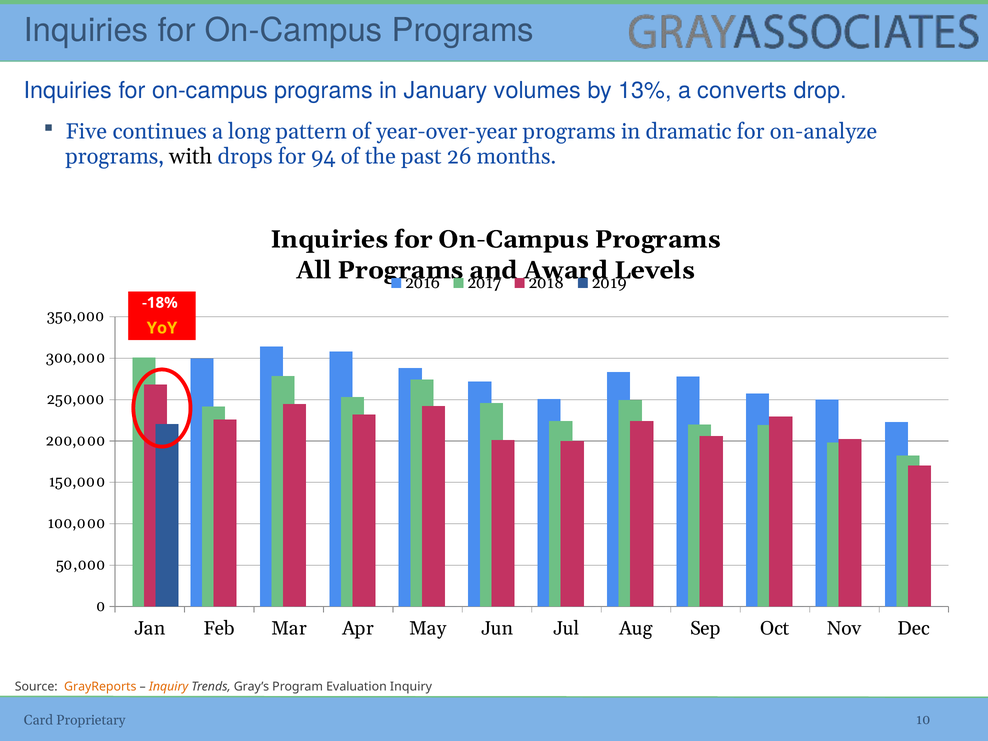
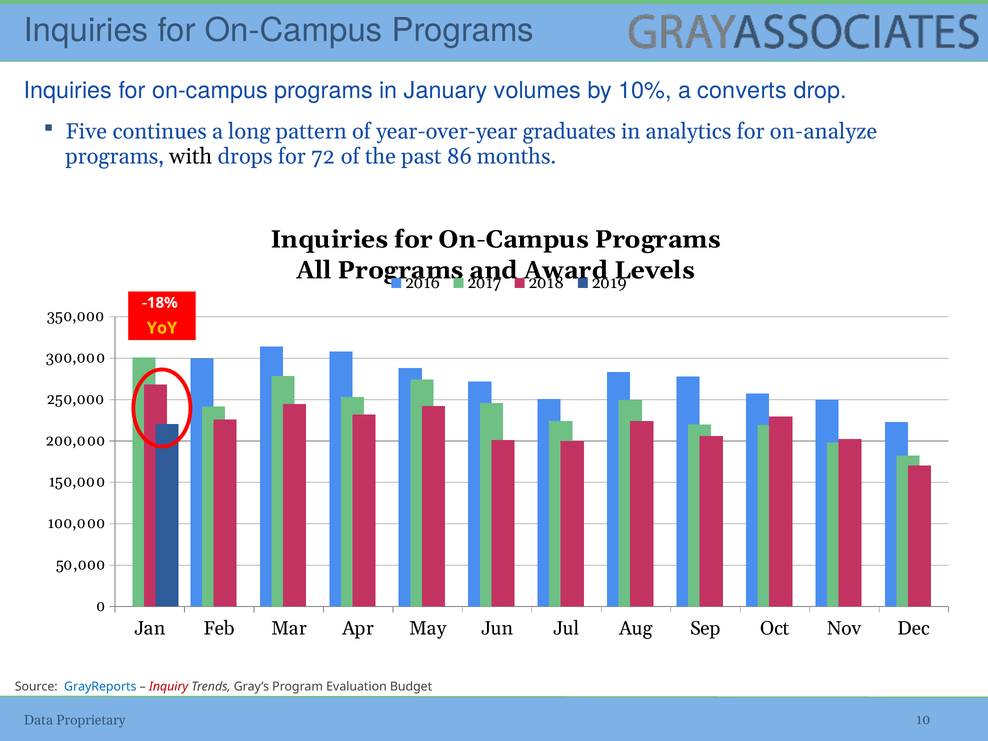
13%: 13% -> 10%
year-over-year programs: programs -> graduates
dramatic: dramatic -> analytics
94: 94 -> 72
26: 26 -> 86
GrayReports colour: orange -> blue
Inquiry at (169, 687) colour: orange -> red
Evaluation Inquiry: Inquiry -> Budget
Card: Card -> Data
